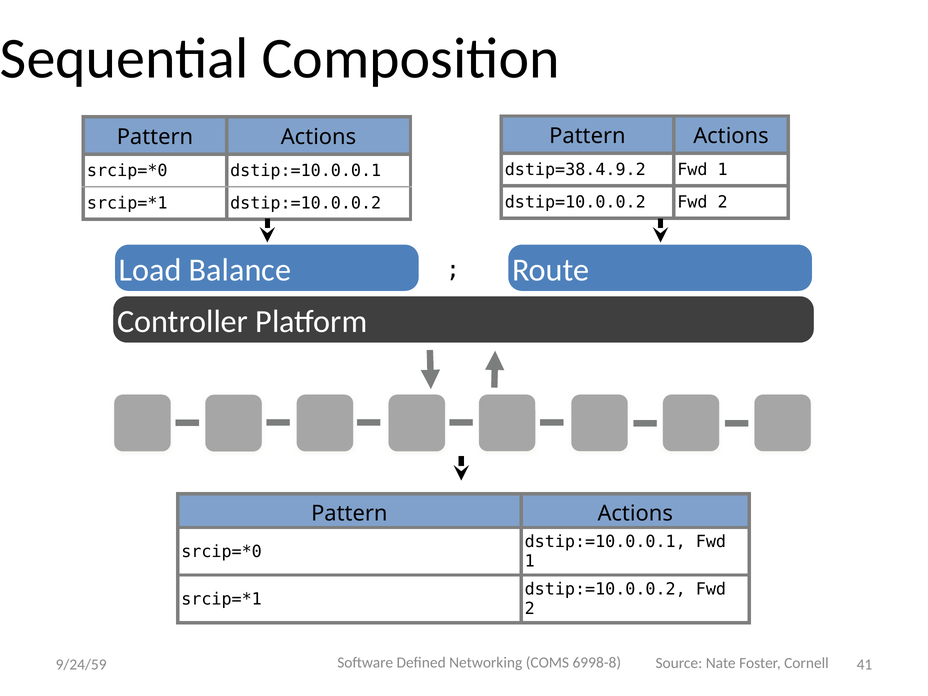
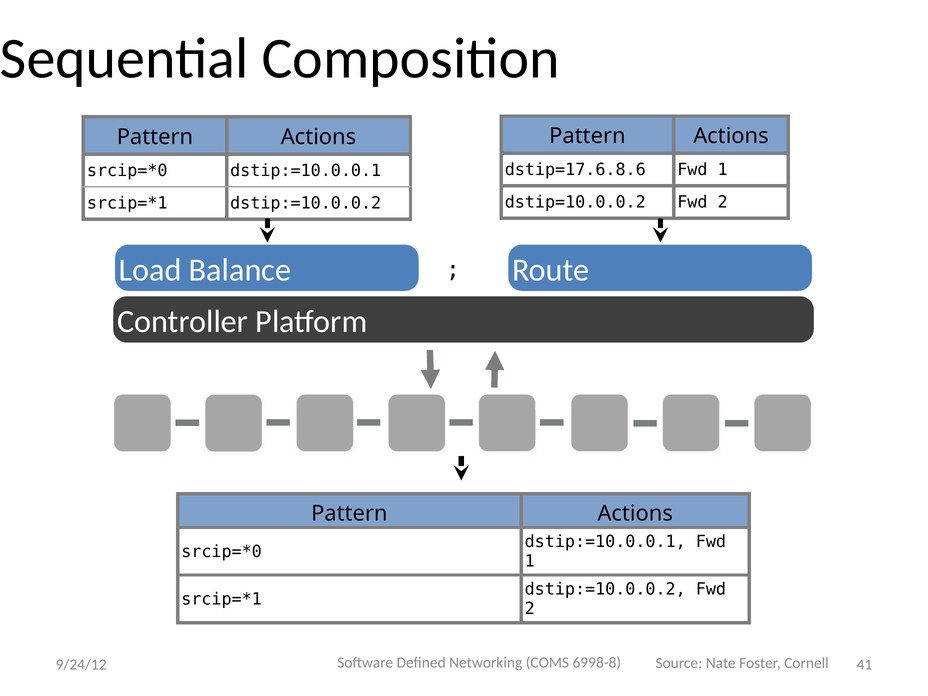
dstip=38.4.9.2: dstip=38.4.9.2 -> dstip=17.6.8.6
9/24/59: 9/24/59 -> 9/24/12
